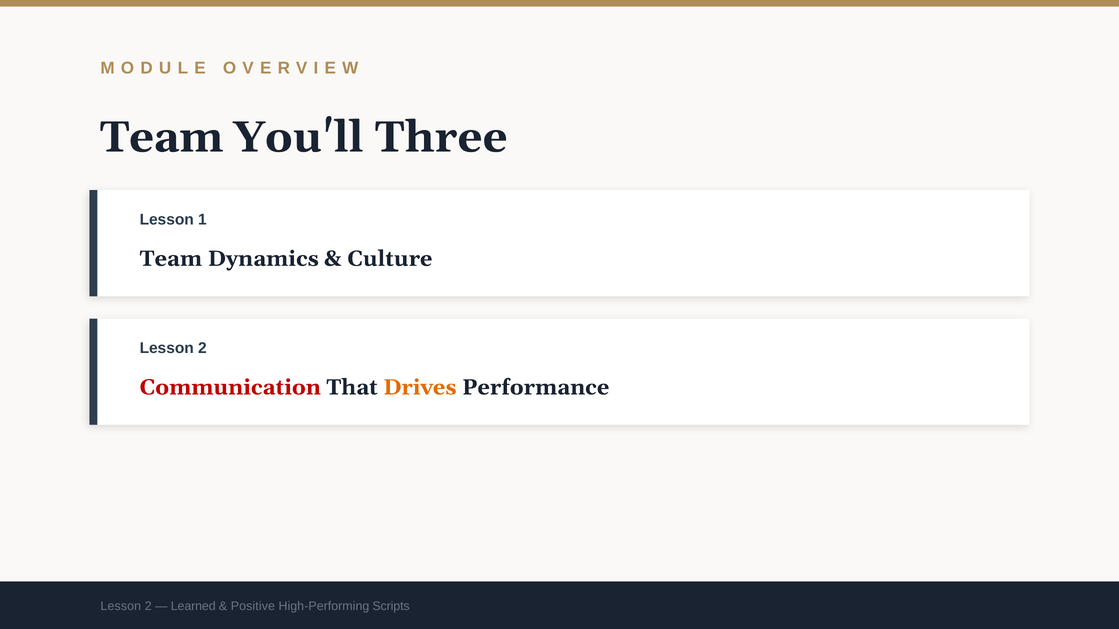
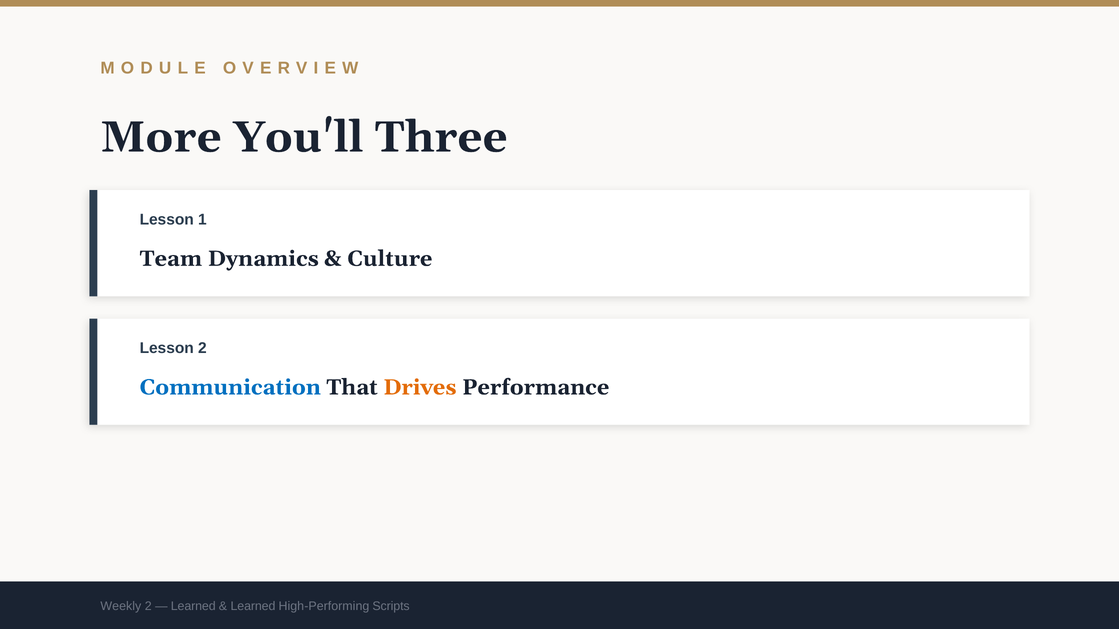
Team at (162, 137): Team -> More
Communication colour: red -> blue
Lesson at (121, 607): Lesson -> Weekly
Positive at (253, 607): Positive -> Learned
